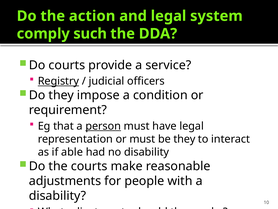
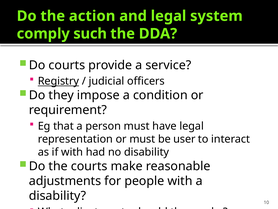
person underline: present -> none
be they: they -> user
if able: able -> with
